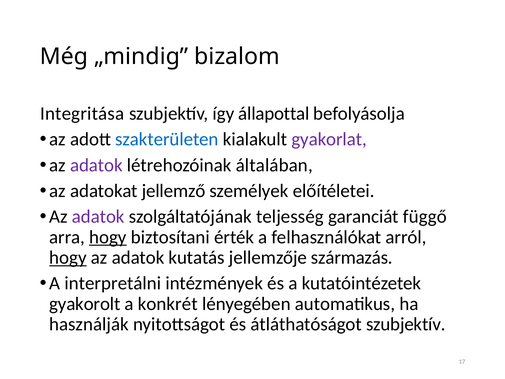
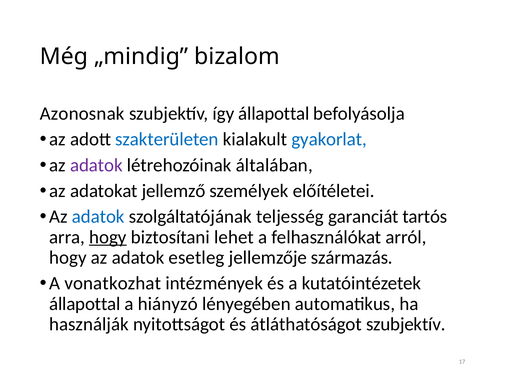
Integritása: Integritása -> Azonosnak
gyakorlat colour: purple -> blue
adatok at (98, 216) colour: purple -> blue
függő: függő -> tartós
érték: érték -> lehet
hogy at (68, 257) underline: present -> none
kutatás: kutatás -> esetleg
interpretálni: interpretálni -> vonatkozhat
gyakorolt at (85, 304): gyakorolt -> állapottal
konkrét: konkrét -> hiányzó
